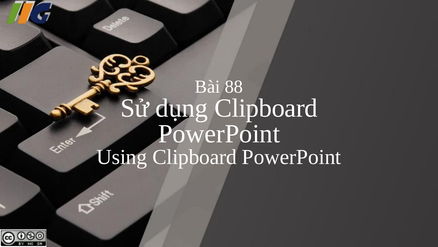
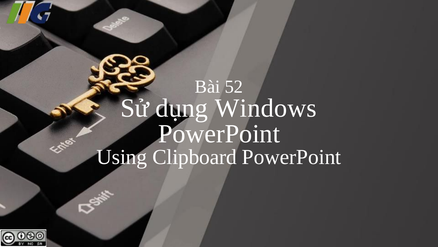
88: 88 -> 52
dụng Clipboard: Clipboard -> Windows
